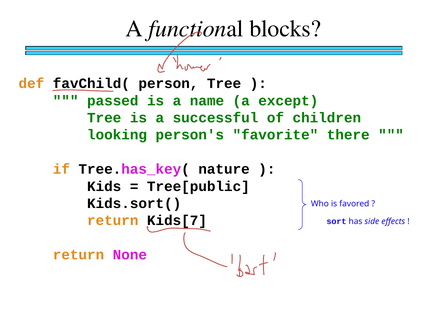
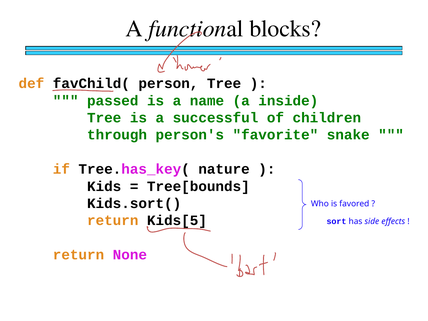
except: except -> inside
looking: looking -> through
there: there -> snake
Tree[public: Tree[public -> Tree[bounds
Kids[7: Kids[7 -> Kids[5
